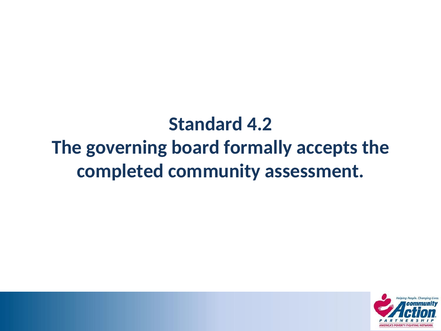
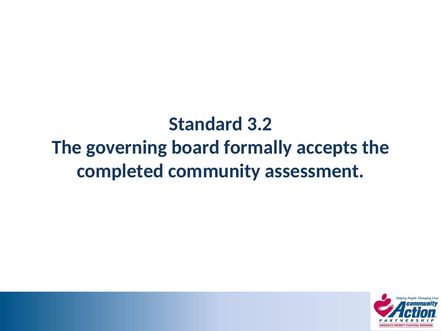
4.2: 4.2 -> 3.2
